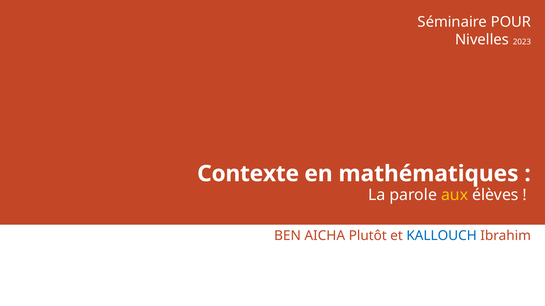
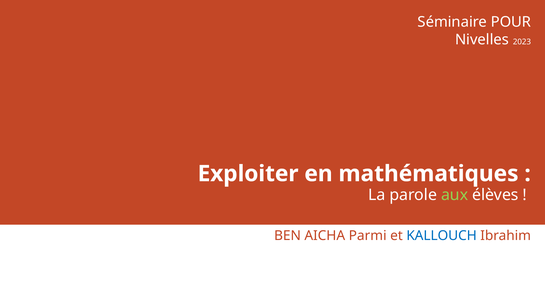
Contexte: Contexte -> Exploiter
aux colour: yellow -> light green
Plutôt: Plutôt -> Parmi
